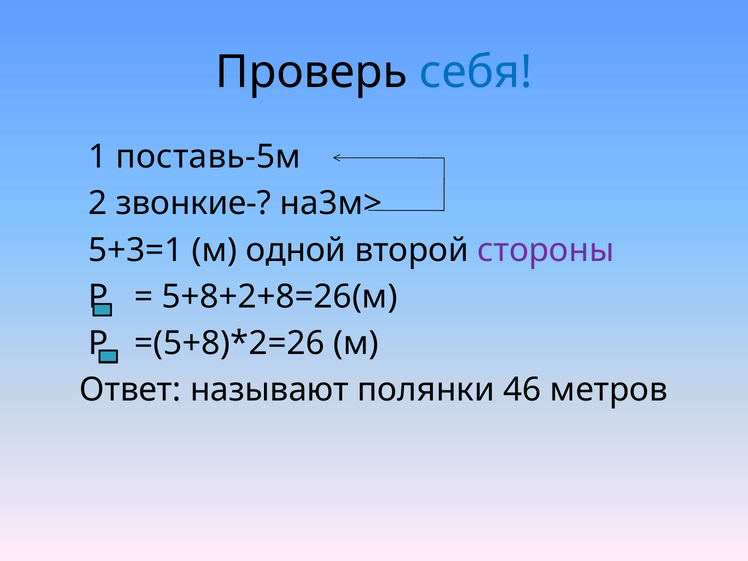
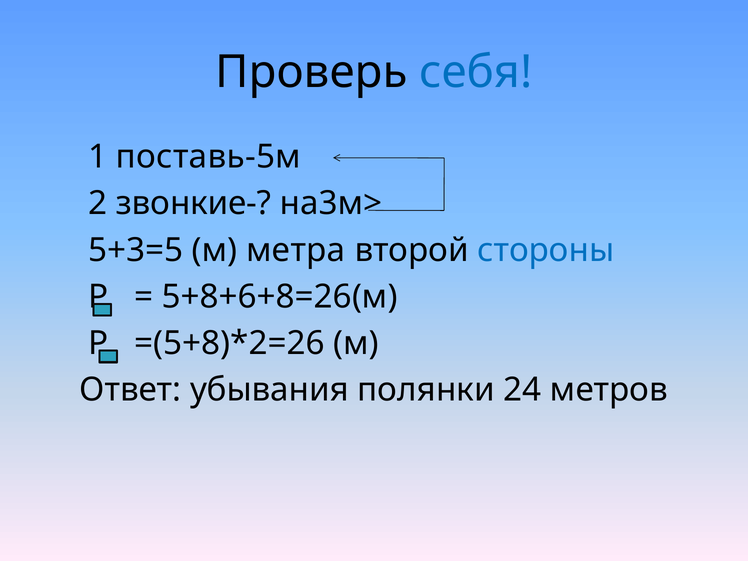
5+3=1: 5+3=1 -> 5+3=5
одной: одной -> метра
стороны colour: purple -> blue
5+8+2+8=26(м: 5+8+2+8=26(м -> 5+8+6+8=26(м
называют: называют -> убывания
46: 46 -> 24
